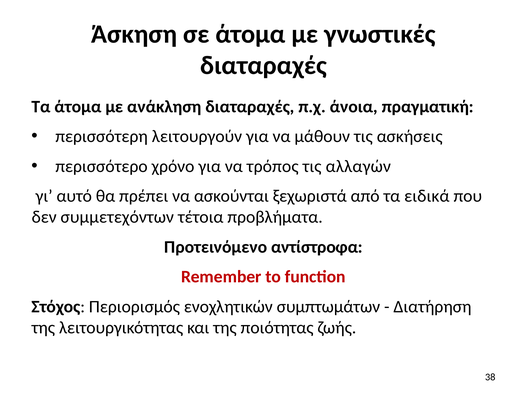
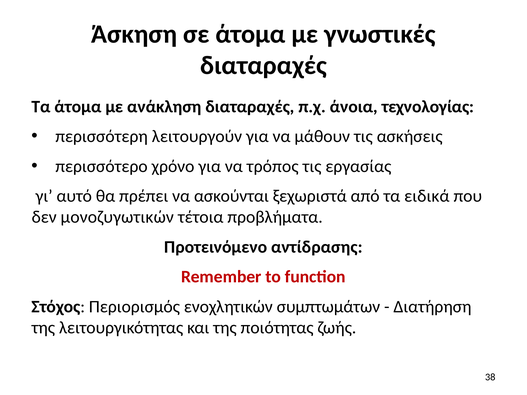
πραγματική: πραγματική -> τεχνολογίας
αλλαγών: αλλαγών -> εργασίας
συμμετεχόντων: συμμετεχόντων -> μονοζυγωτικών
αντίστροφα: αντίστροφα -> αντίδρασης
